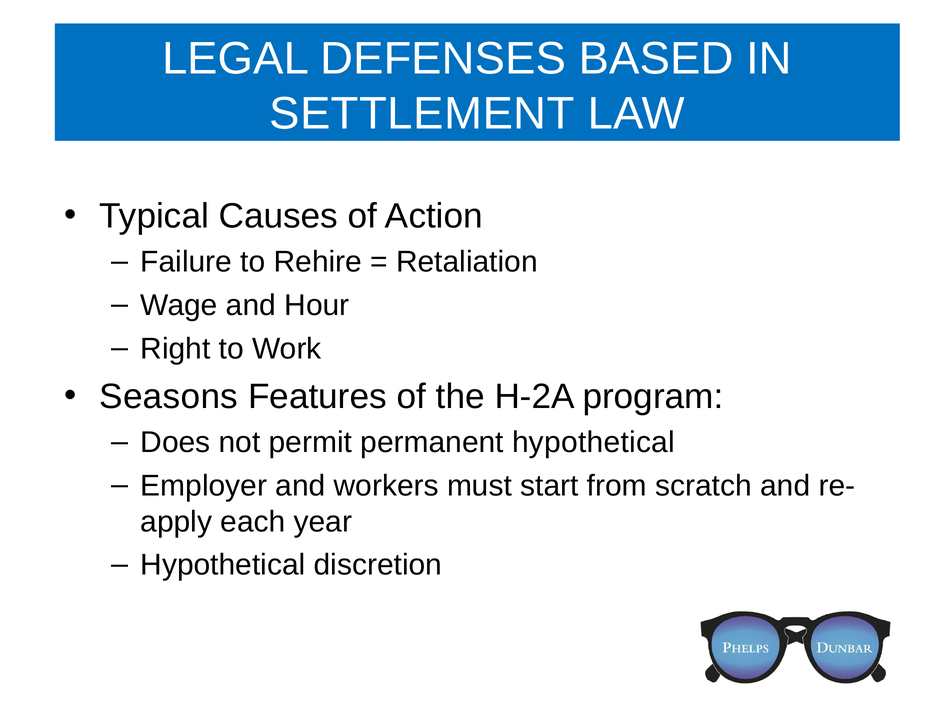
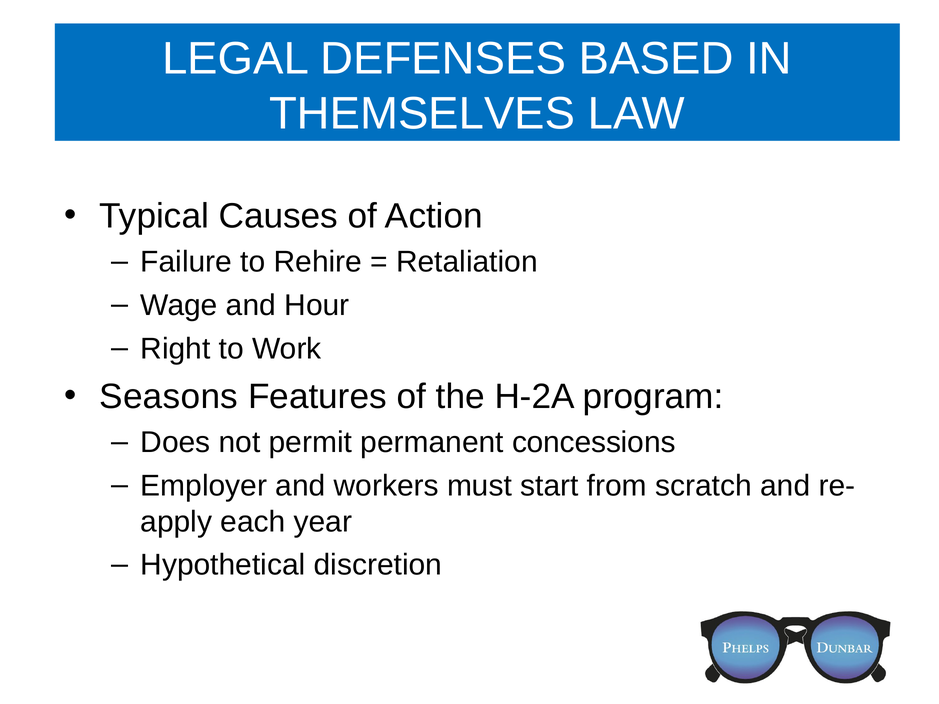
SETTLEMENT: SETTLEMENT -> THEMSELVES
permanent hypothetical: hypothetical -> concessions
